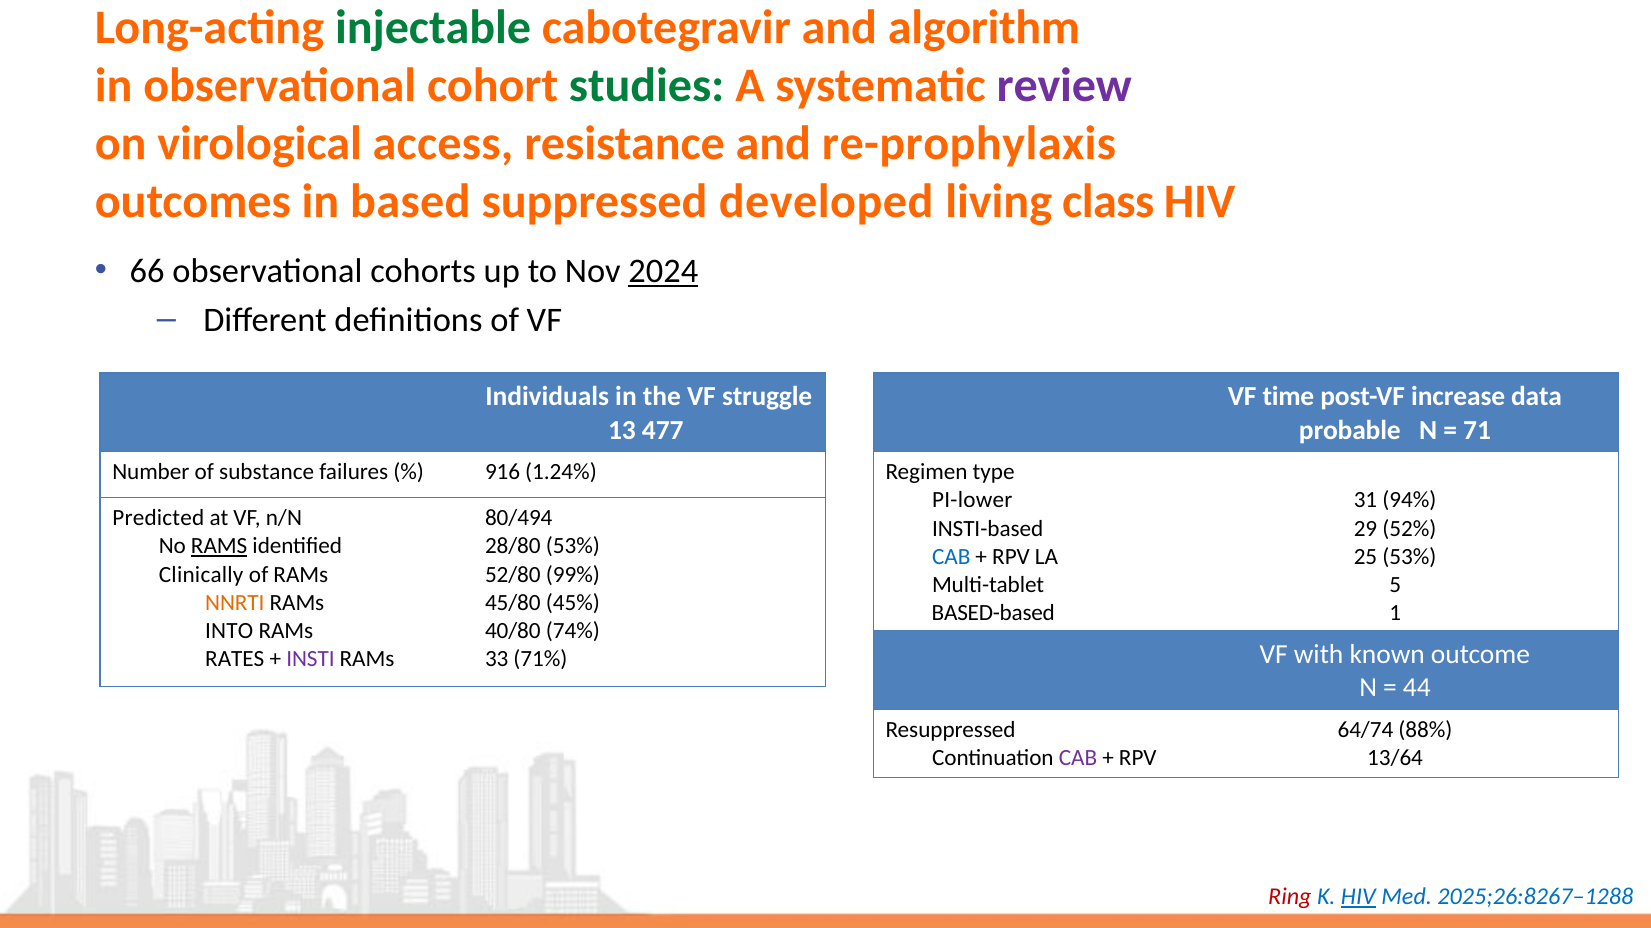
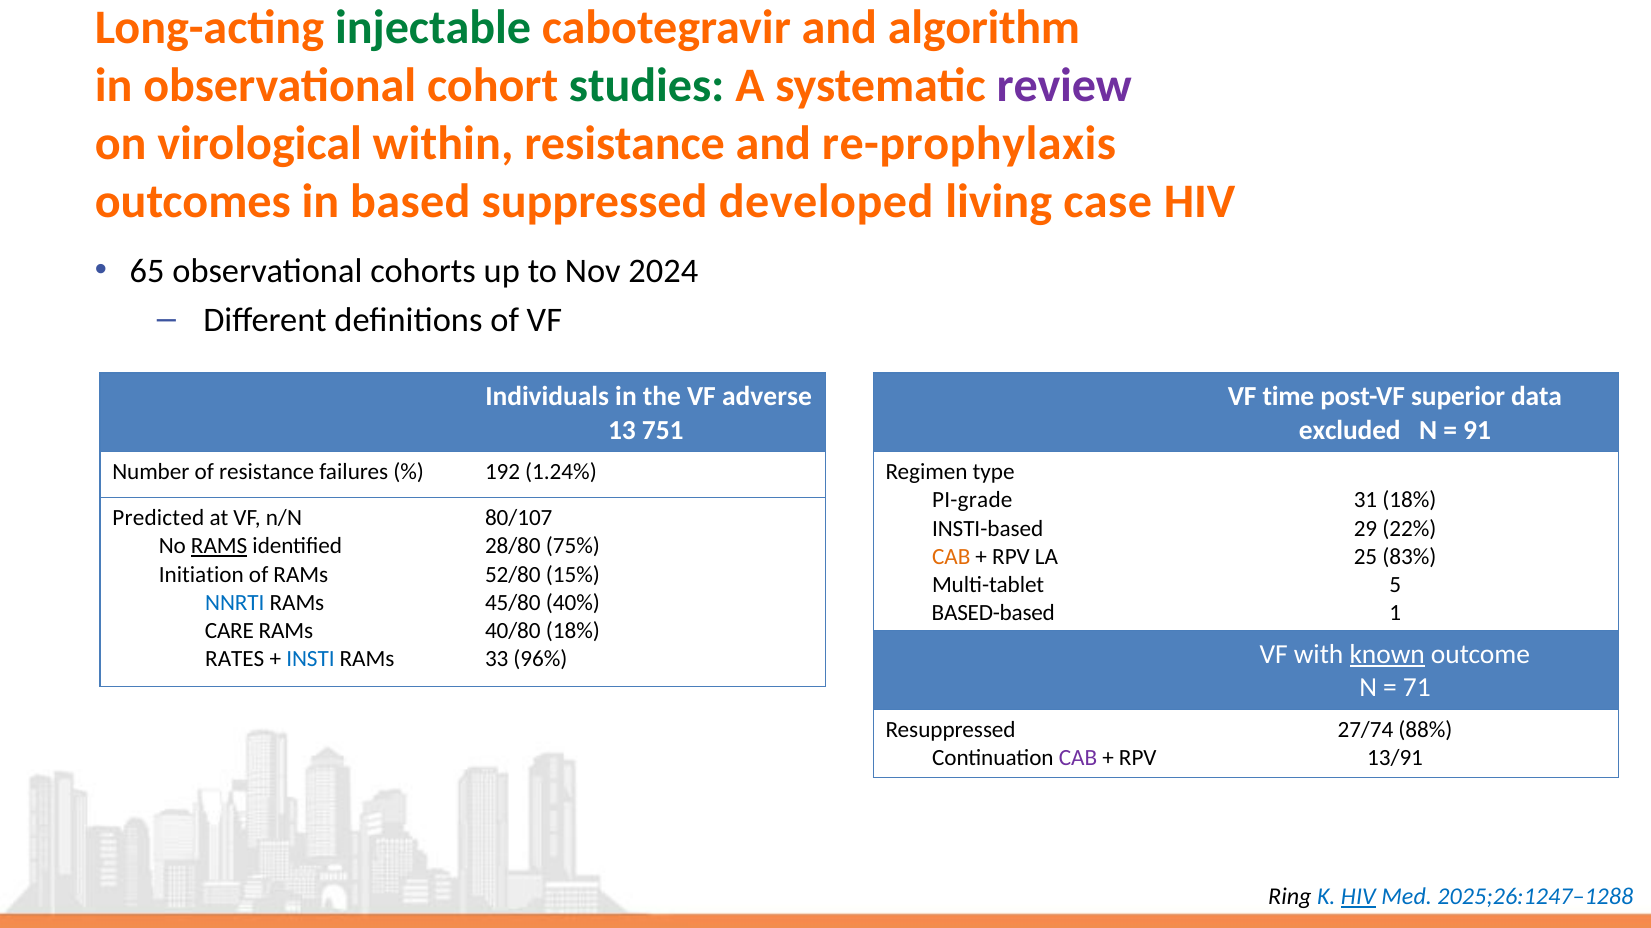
access: access -> within
class: class -> case
66: 66 -> 65
2024 underline: present -> none
struggle: struggle -> adverse
increase: increase -> superior
477: 477 -> 751
probable: probable -> excluded
71: 71 -> 91
of substance: substance -> resistance
916: 916 -> 192
PI-lower: PI-lower -> PI-grade
31 94%: 94% -> 18%
80/494: 80/494 -> 80/107
52%: 52% -> 22%
28/80 53%: 53% -> 75%
CAB at (951, 557) colour: blue -> orange
25 53%: 53% -> 83%
Clinically: Clinically -> Initiation
99%: 99% -> 15%
NNRTI colour: orange -> blue
45%: 45% -> 40%
INTO: INTO -> CARE
40/80 74%: 74% -> 18%
known underline: none -> present
INSTI colour: purple -> blue
71%: 71% -> 96%
44: 44 -> 71
64/74: 64/74 -> 27/74
13/64: 13/64 -> 13/91
Ring colour: red -> black
2025;26:8267–1288: 2025;26:8267–1288 -> 2025;26:1247–1288
